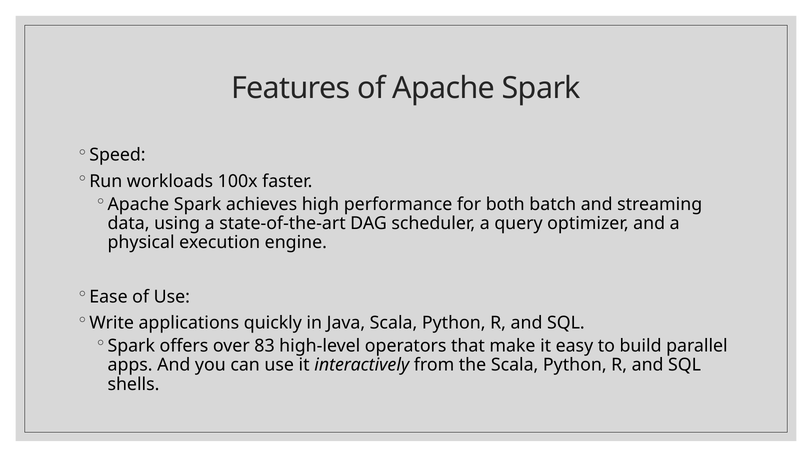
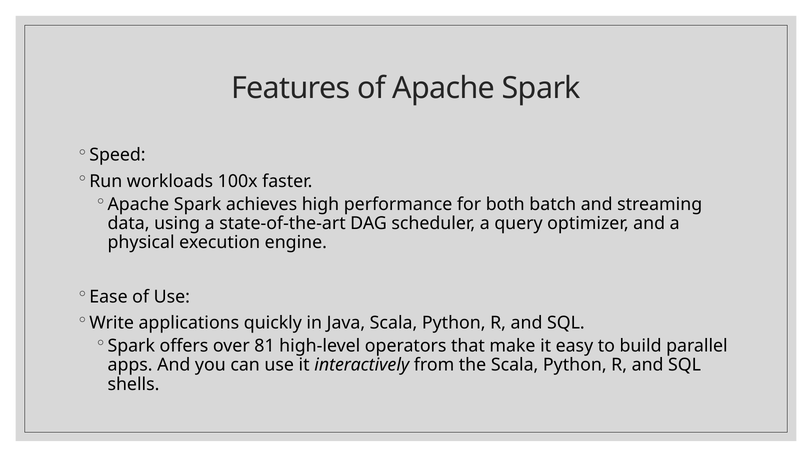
83: 83 -> 81
